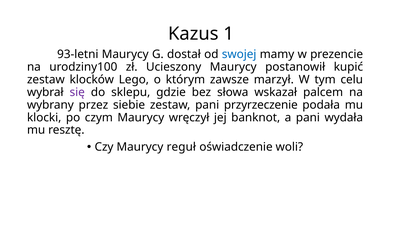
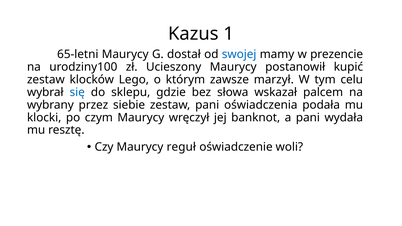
93-letni: 93-letni -> 65-letni
się colour: purple -> blue
przyrzeczenie: przyrzeczenie -> oświadczenia
